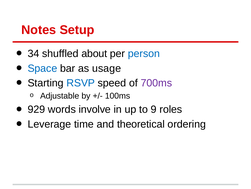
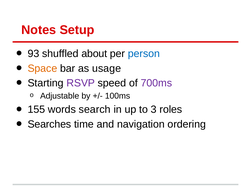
34: 34 -> 93
Space colour: blue -> orange
RSVP colour: blue -> purple
929: 929 -> 155
involve: involve -> search
9: 9 -> 3
Leverage: Leverage -> Searches
theoretical: theoretical -> navigation
